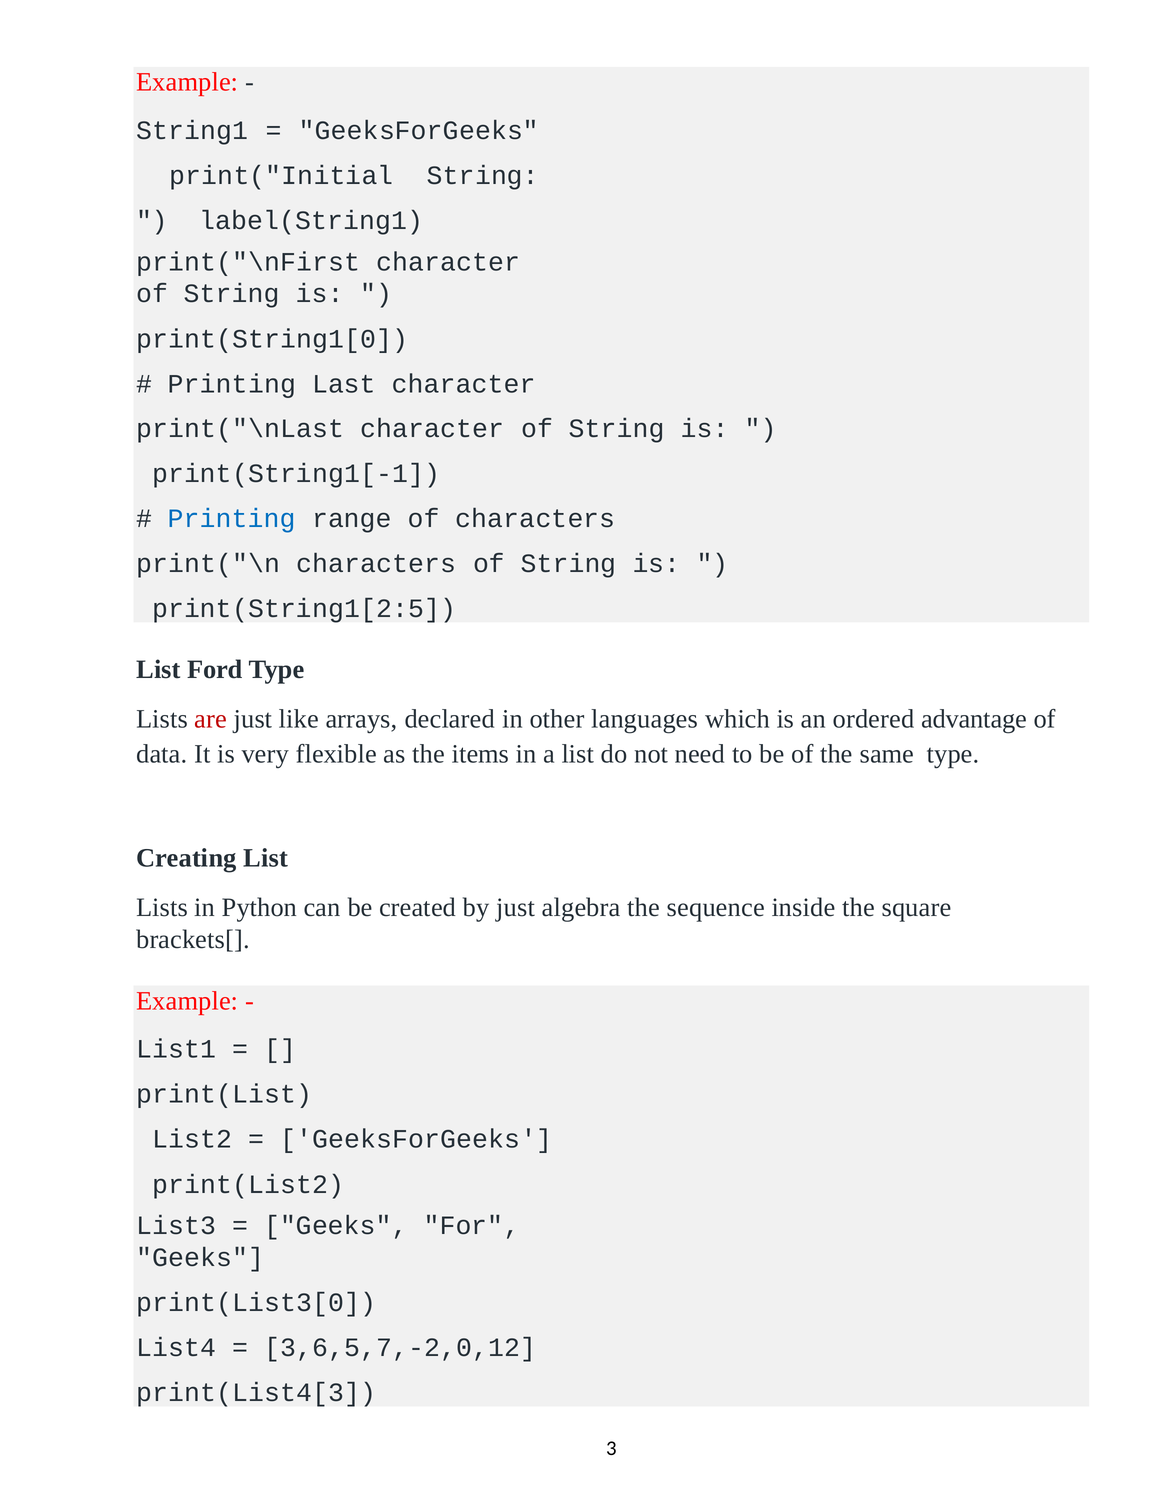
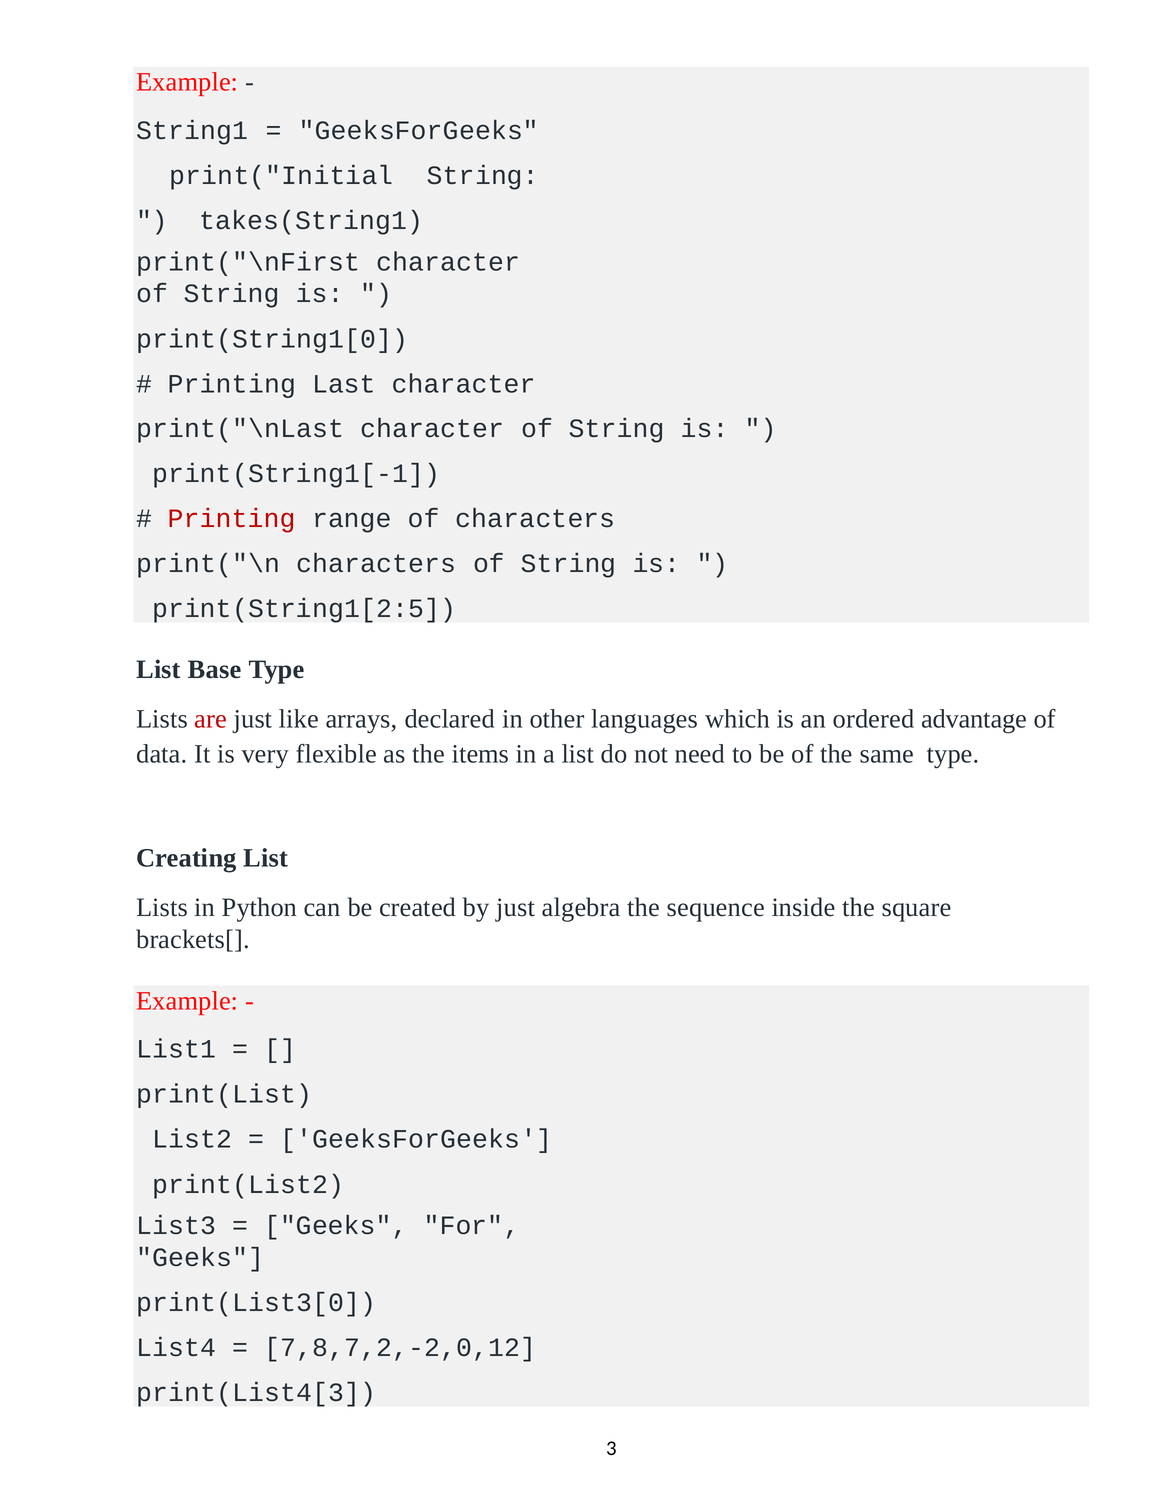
label(String1: label(String1 -> takes(String1
Printing at (232, 518) colour: blue -> red
Ford: Ford -> Base
3,6,5,7,-2,0,12: 3,6,5,7,-2,0,12 -> 7,8,7,2,-2,0,12
